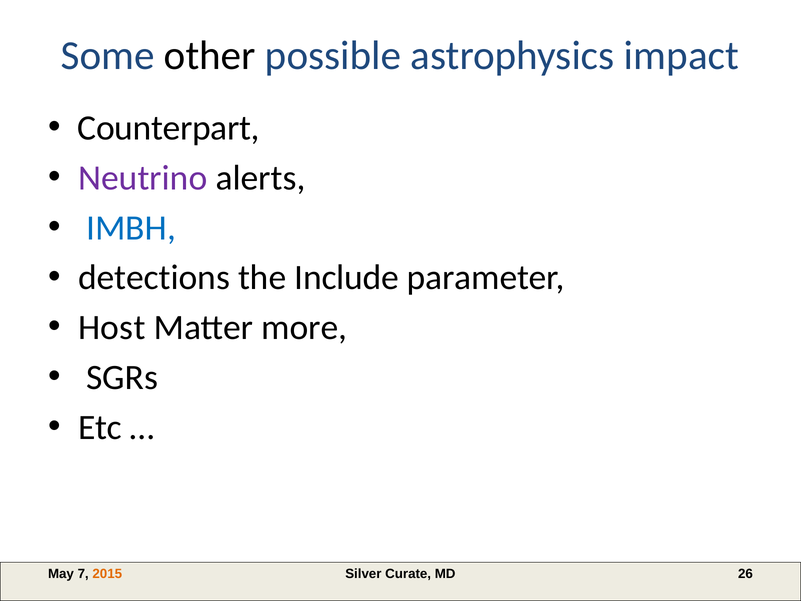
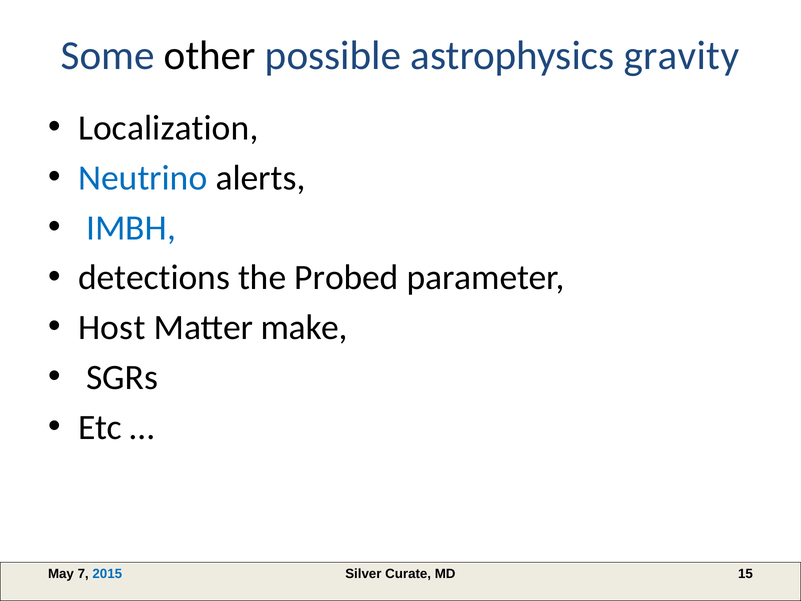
impact: impact -> gravity
Counterpart: Counterpart -> Localization
Neutrino colour: purple -> blue
Include: Include -> Probed
more: more -> make
2015 colour: orange -> blue
26: 26 -> 15
